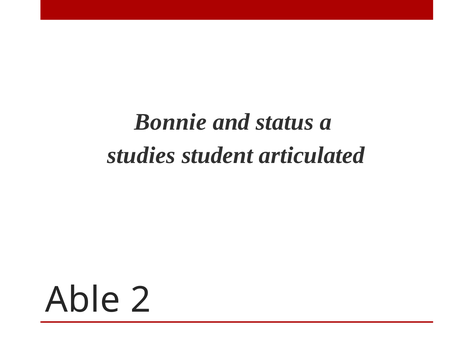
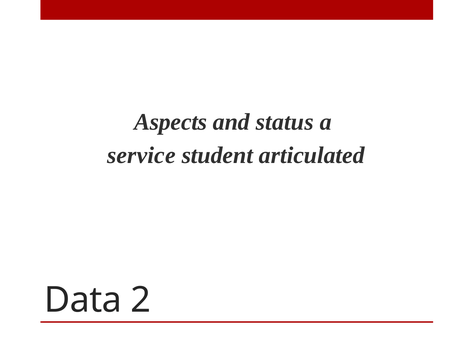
Bonnie: Bonnie -> Aspects
studies: studies -> service
Able: Able -> Data
